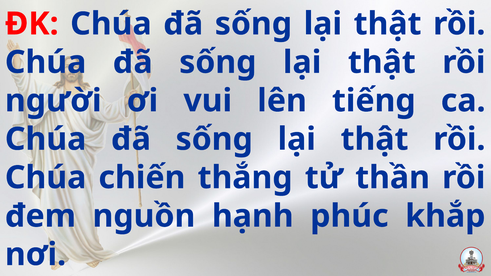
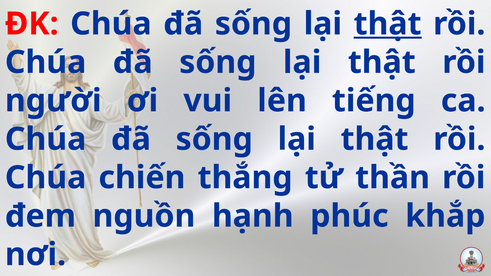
thật at (388, 24) underline: none -> present
